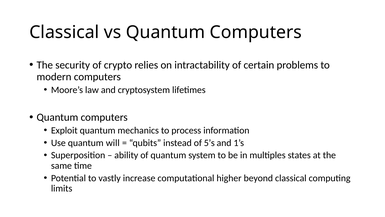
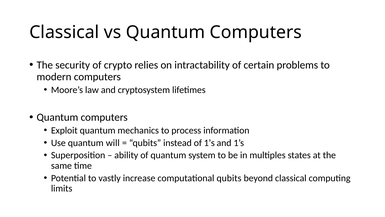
of 5’s: 5’s -> 1’s
computational higher: higher -> qubits
